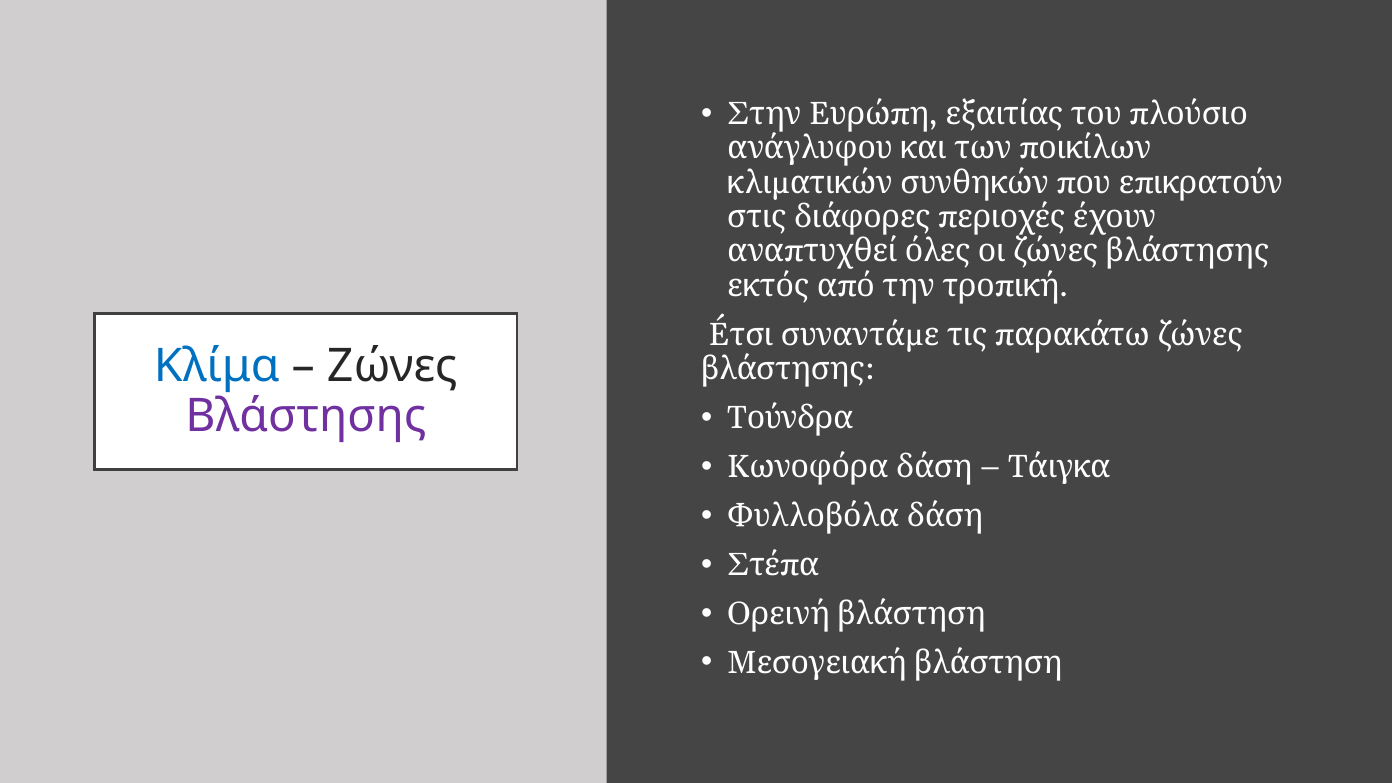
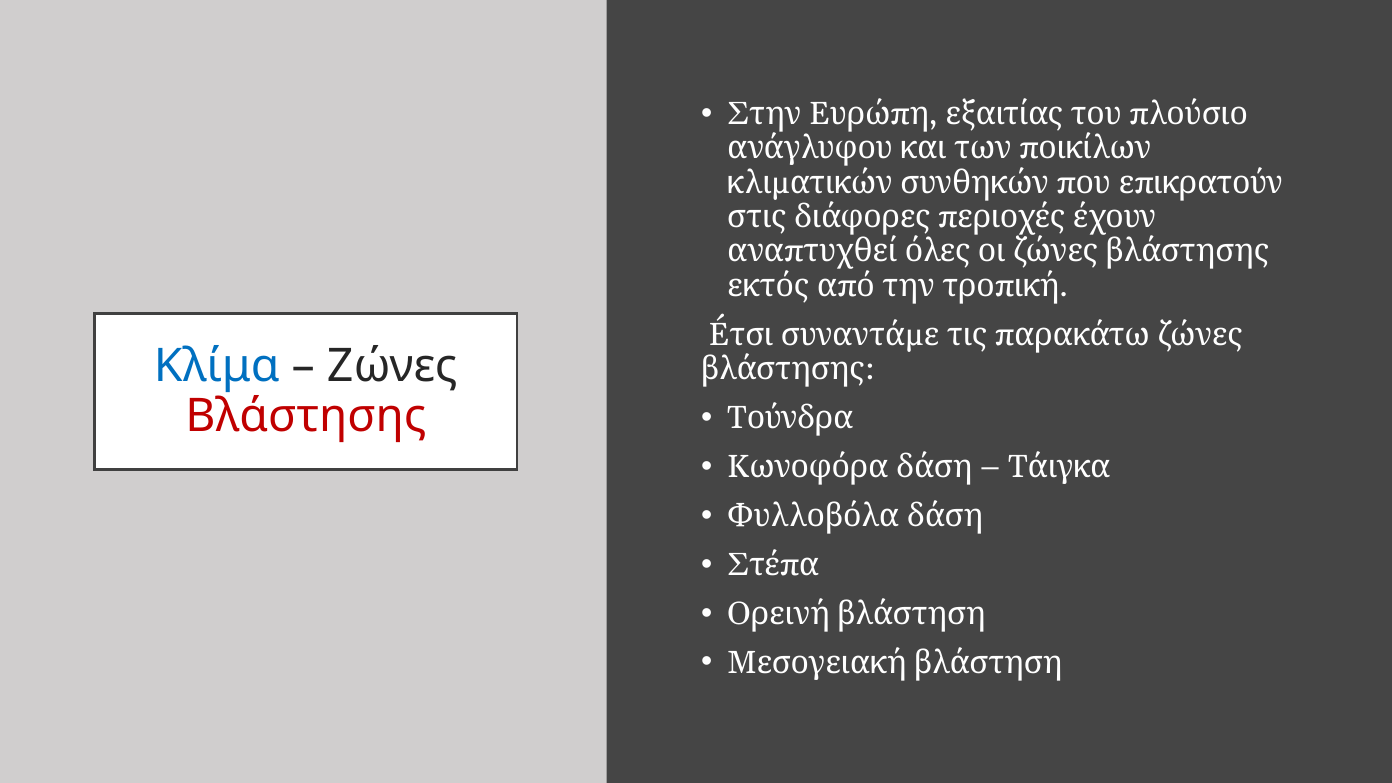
Βλάστησης at (306, 416) colour: purple -> red
